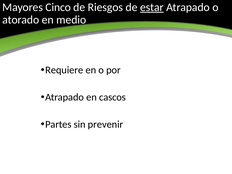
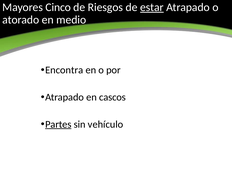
Requiere: Requiere -> Encontra
Partes underline: none -> present
prevenir: prevenir -> vehículo
